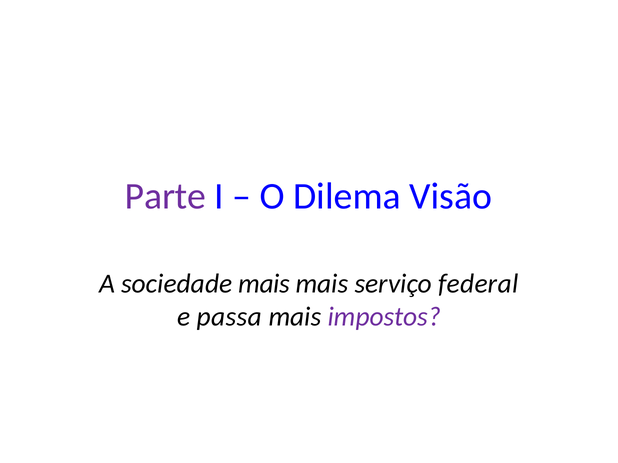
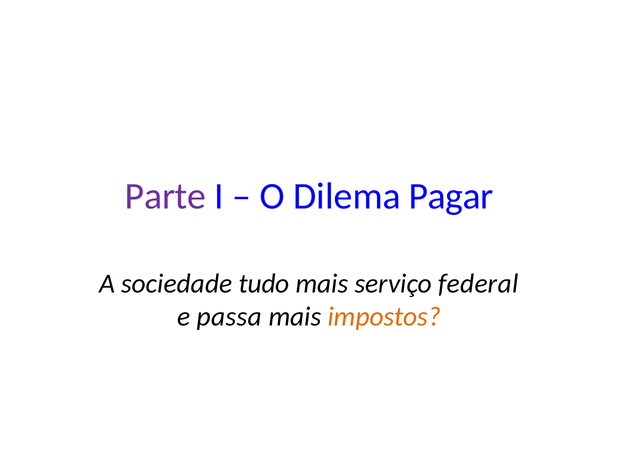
Visão: Visão -> Pagar
sociedade mais: mais -> tudo
impostos colour: purple -> orange
